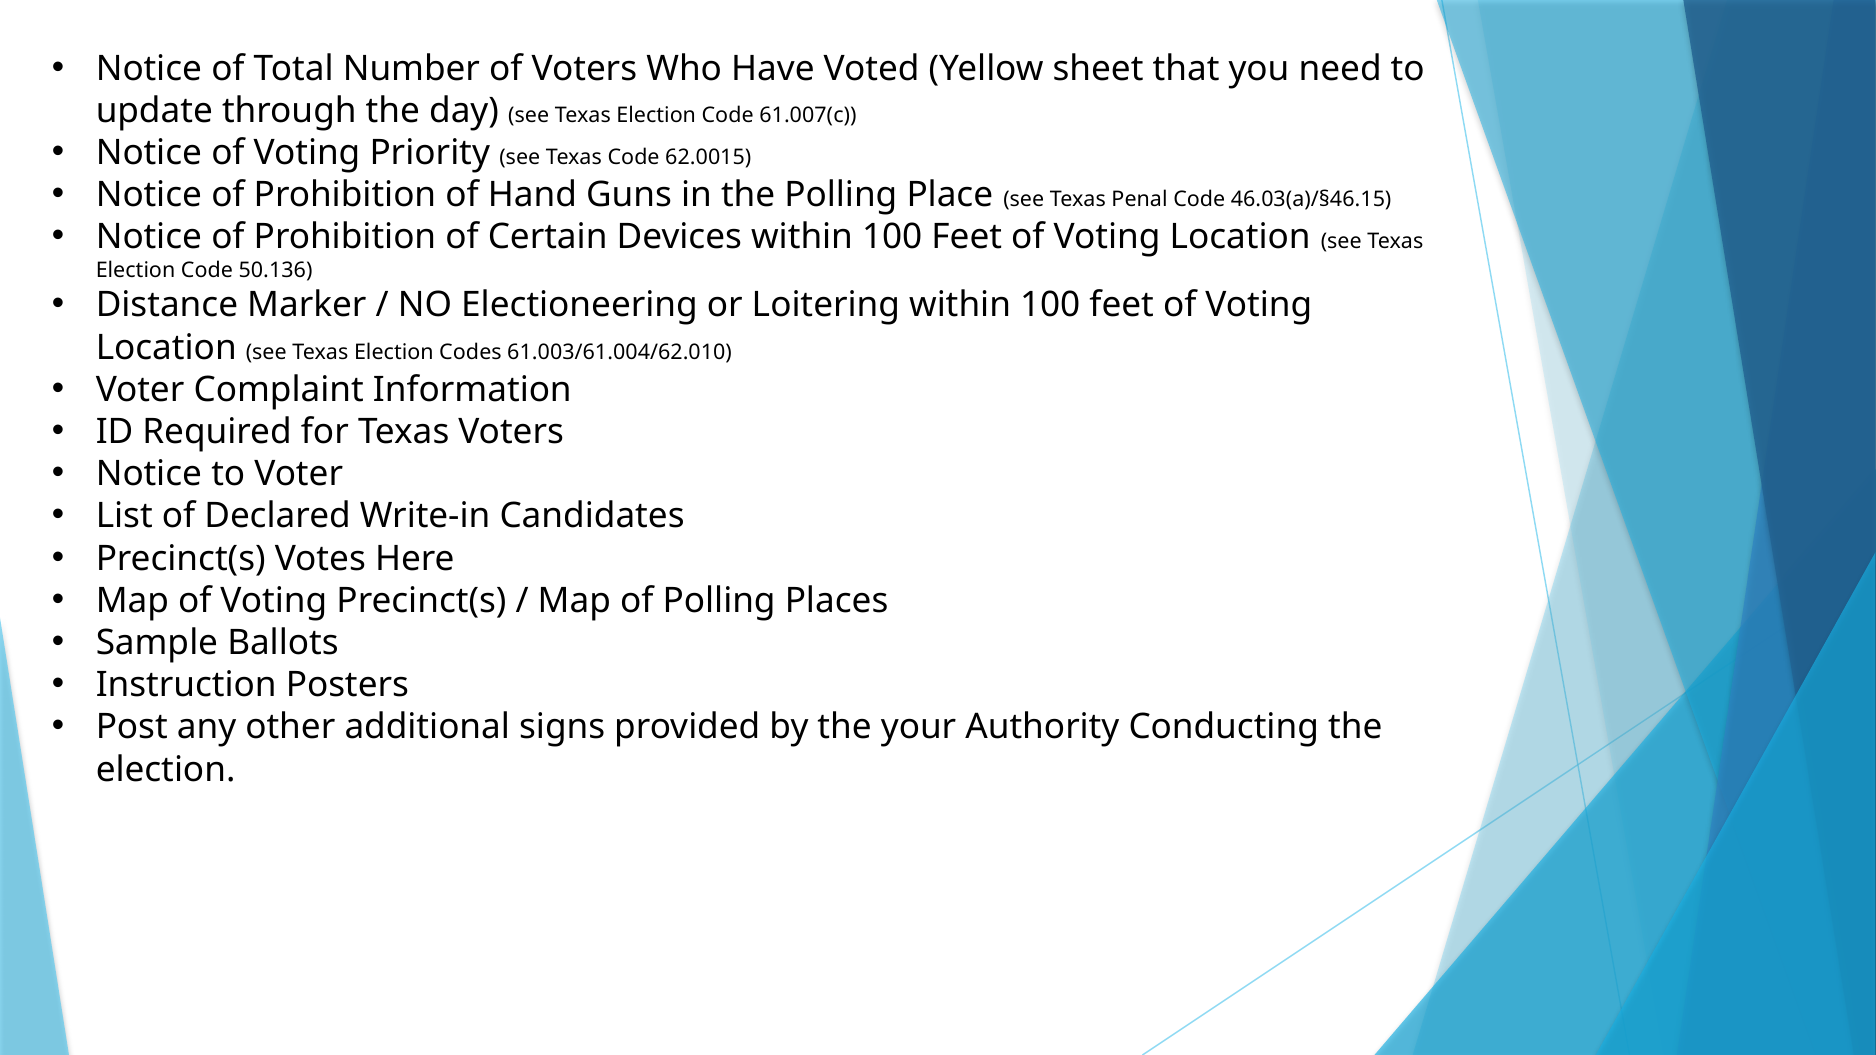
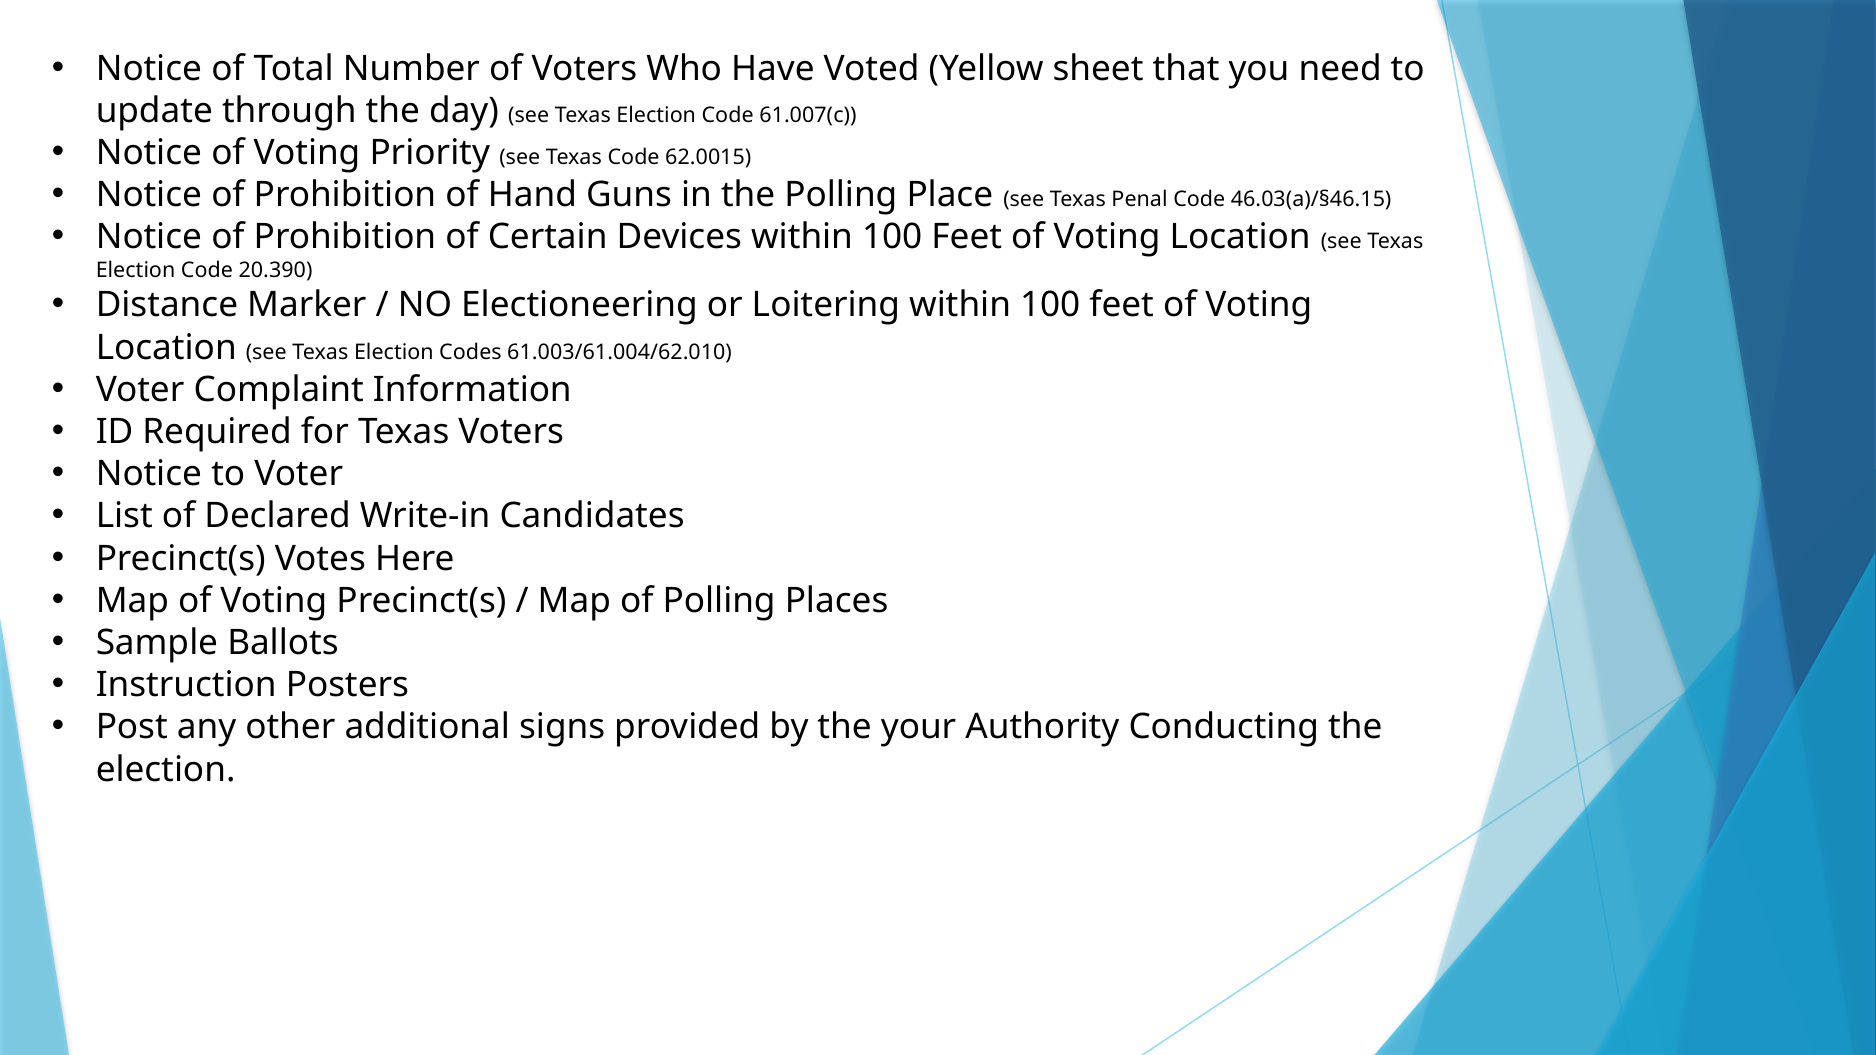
50.136: 50.136 -> 20.390
